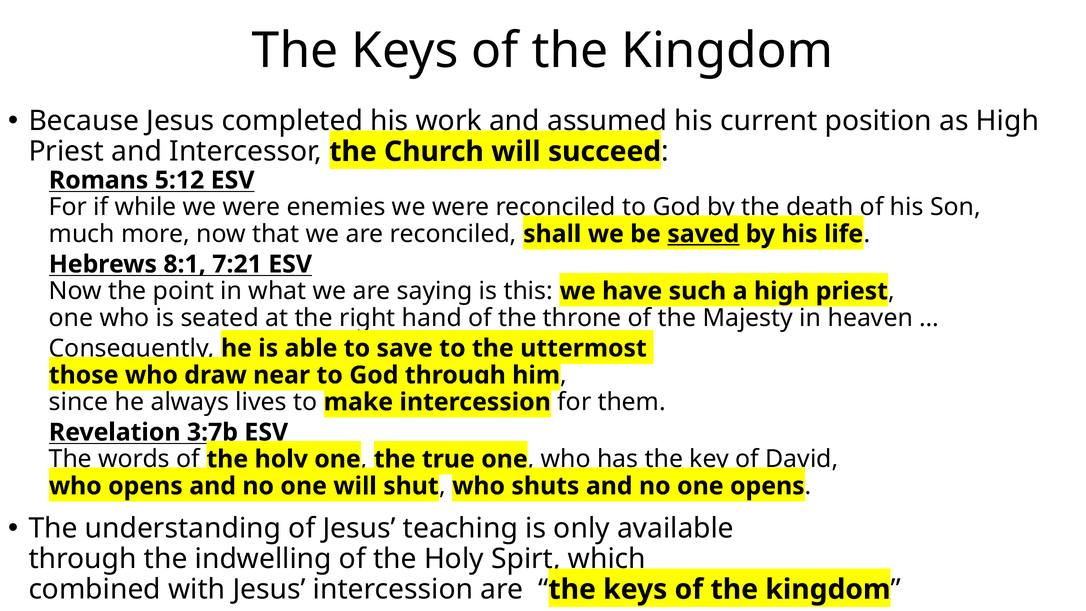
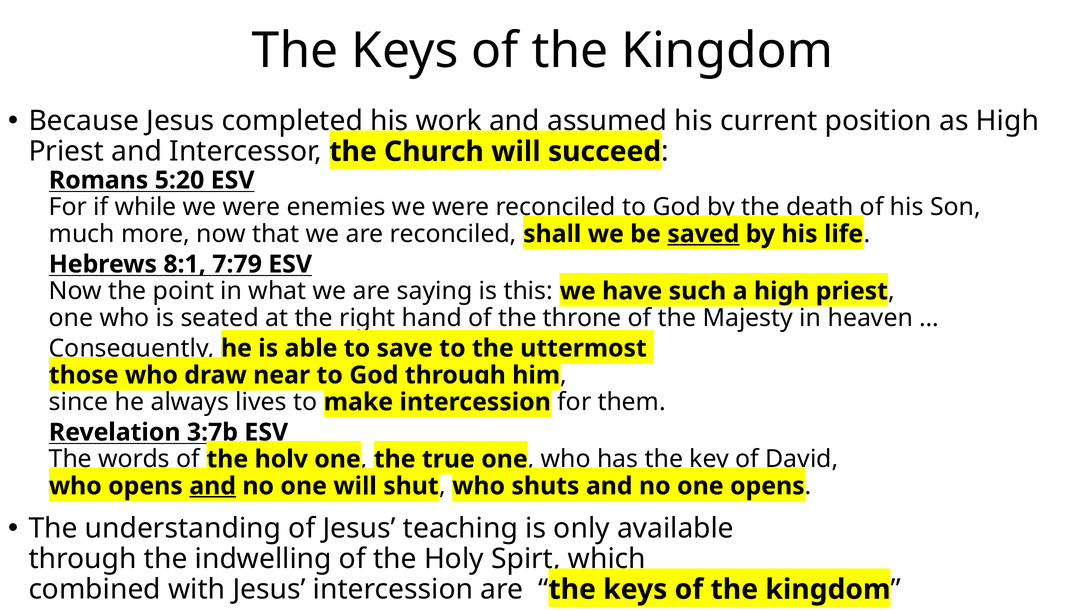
5:12: 5:12 -> 5:20
7:21: 7:21 -> 7:79
and at (213, 486) underline: none -> present
